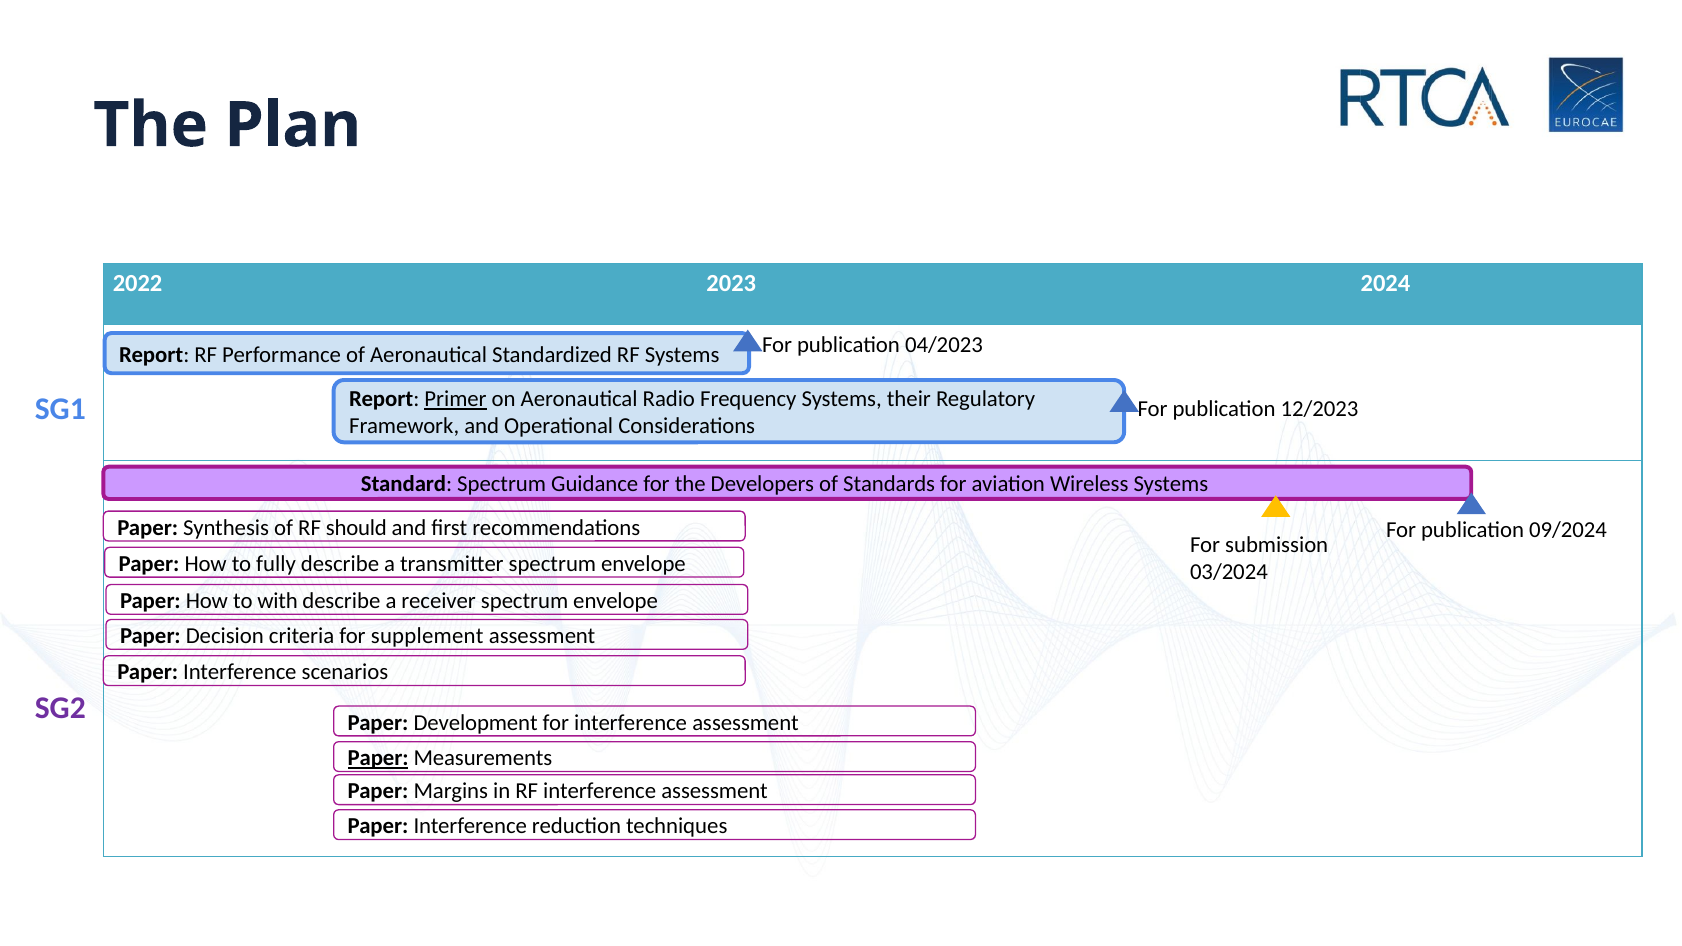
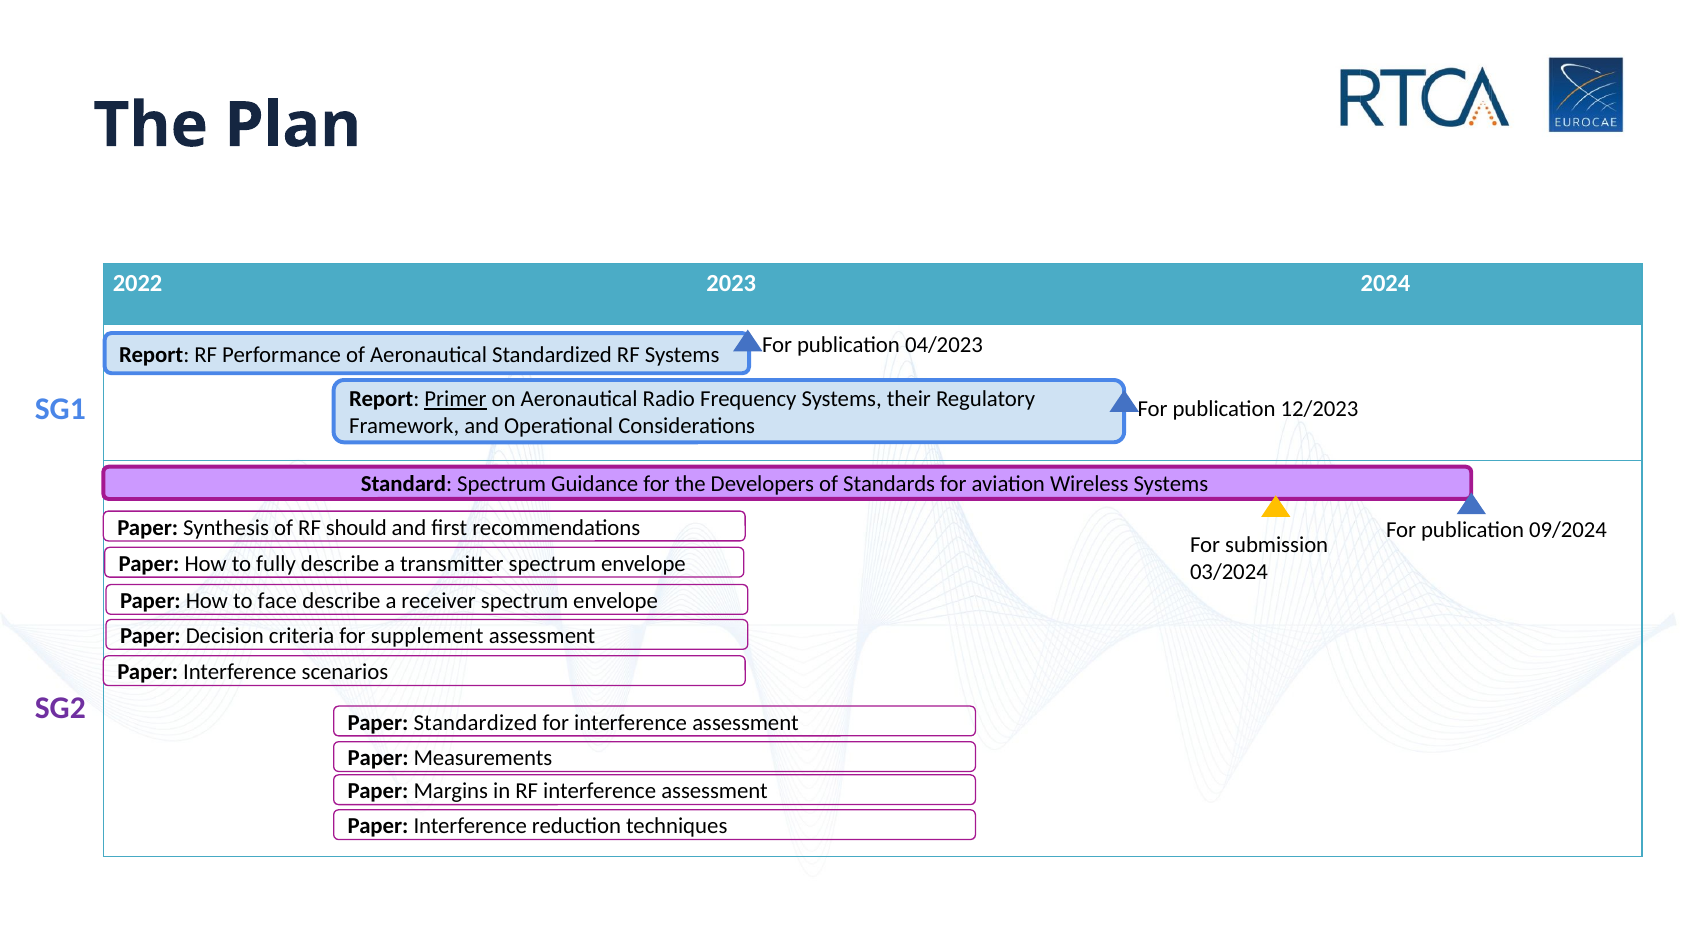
with: with -> face
Paper Development: Development -> Standardized
Paper at (378, 758) underline: present -> none
